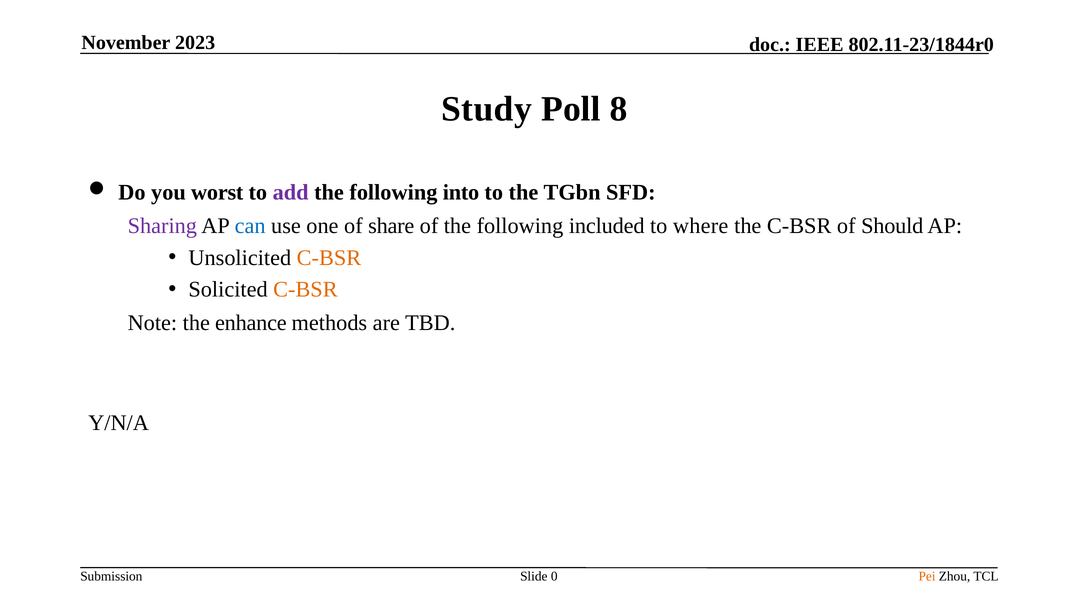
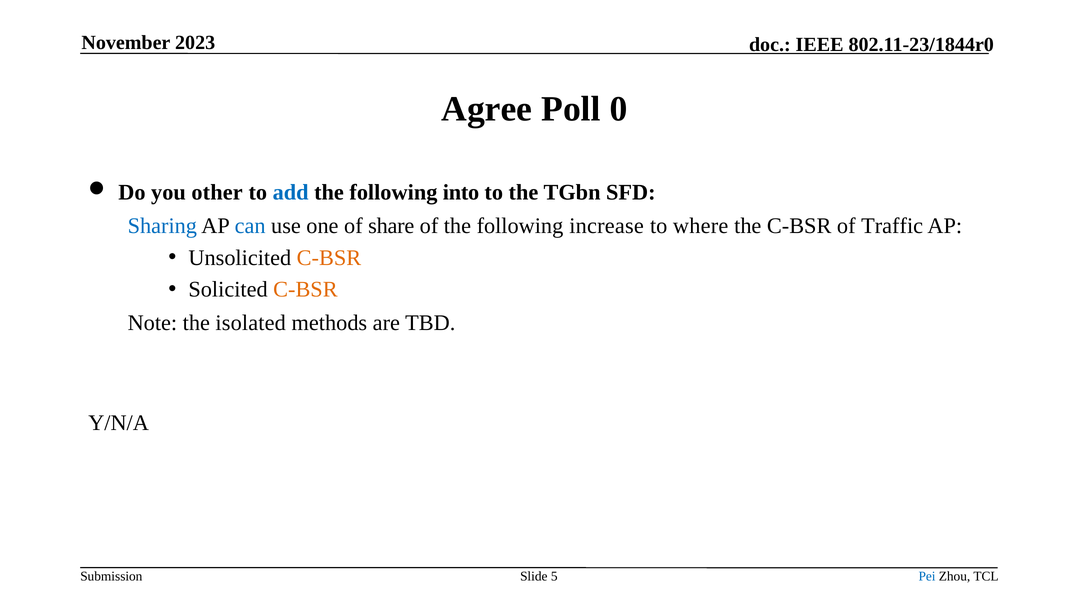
Study: Study -> Agree
8: 8 -> 0
worst: worst -> other
add colour: purple -> blue
Sharing colour: purple -> blue
included: included -> increase
Should: Should -> Traffic
enhance: enhance -> isolated
0: 0 -> 5
Pei colour: orange -> blue
